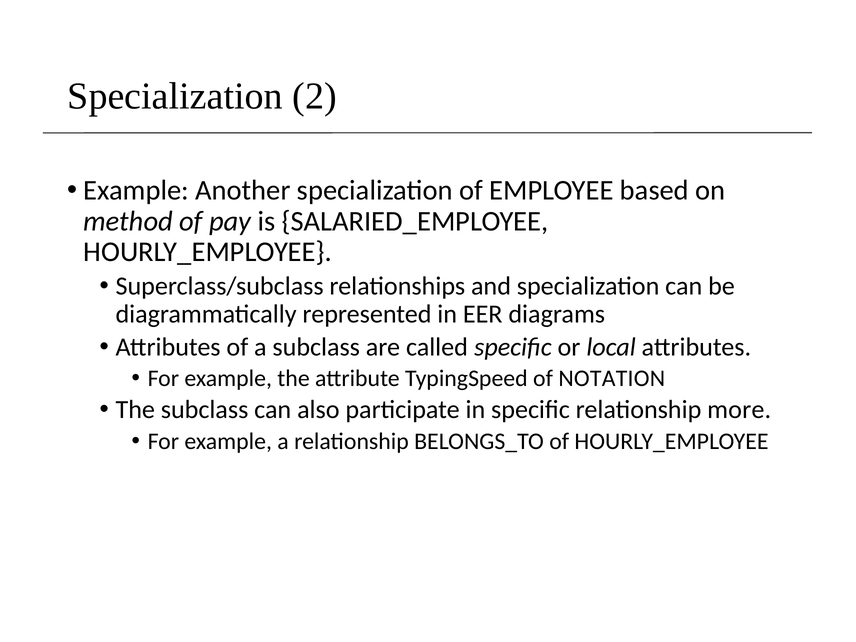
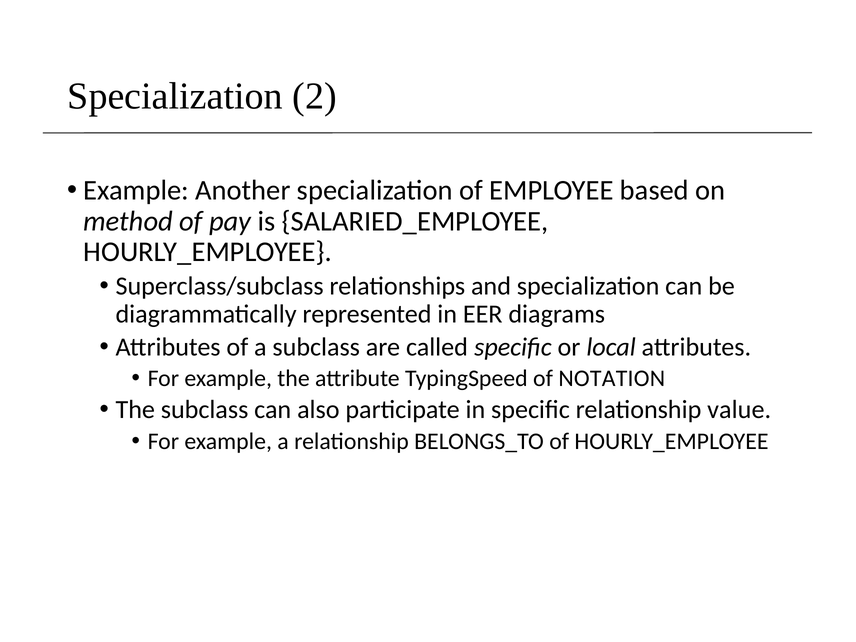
more: more -> value
